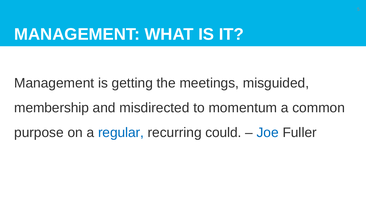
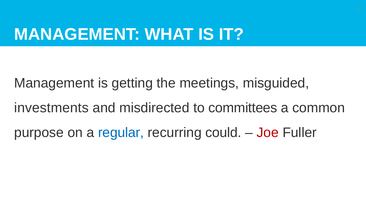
membership: membership -> investments
momentum: momentum -> committees
Joe colour: blue -> red
